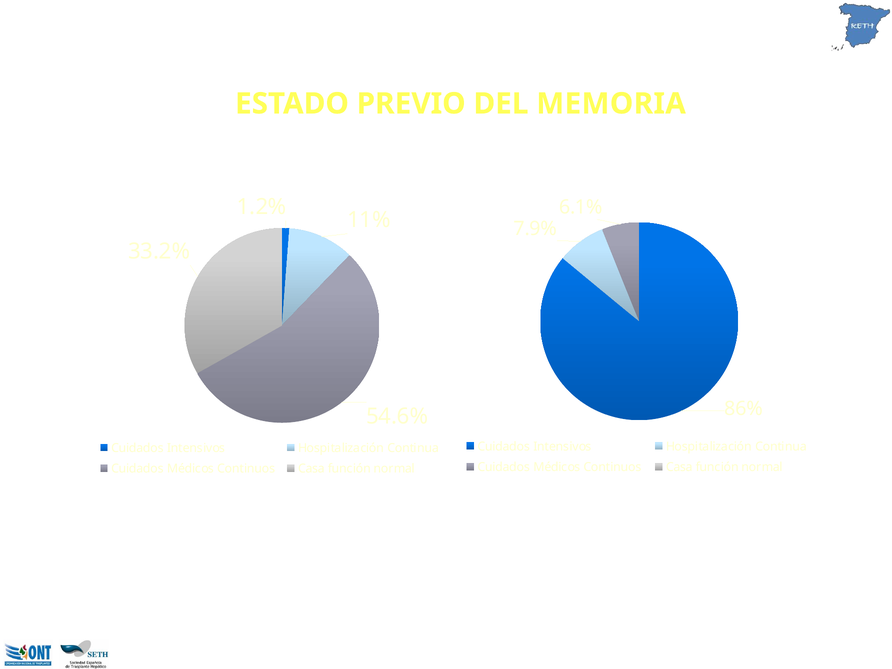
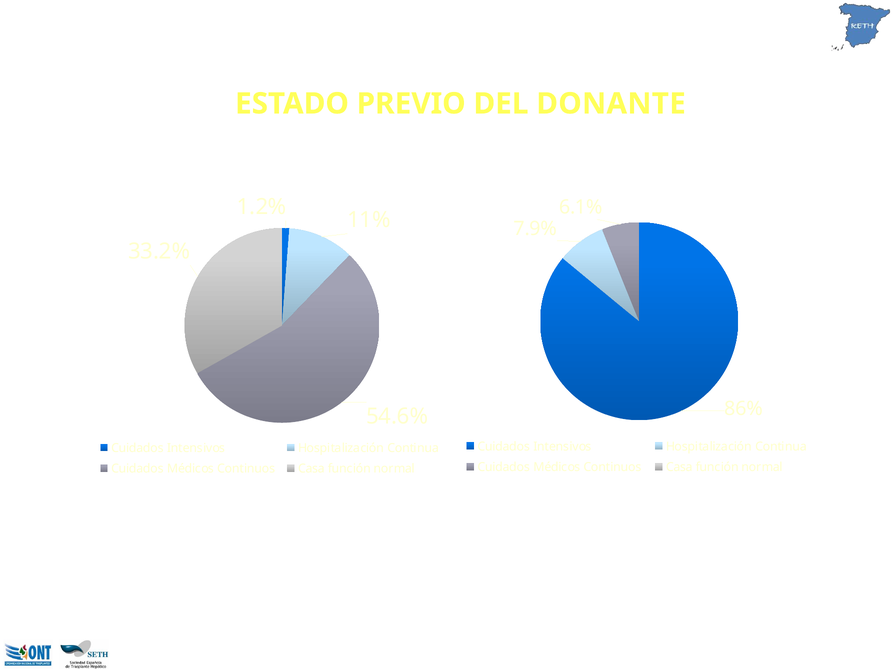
MEMORIA: MEMORIA -> DONANTE
